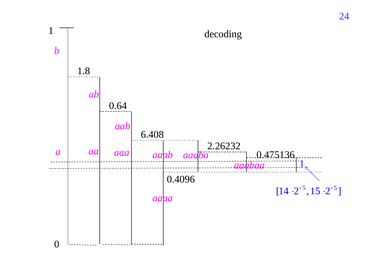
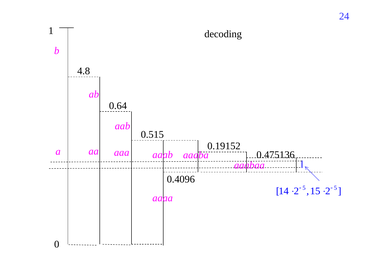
1.8: 1.8 -> 4.8
6.408: 6.408 -> 0.515
2.26232: 2.26232 -> 0.19152
